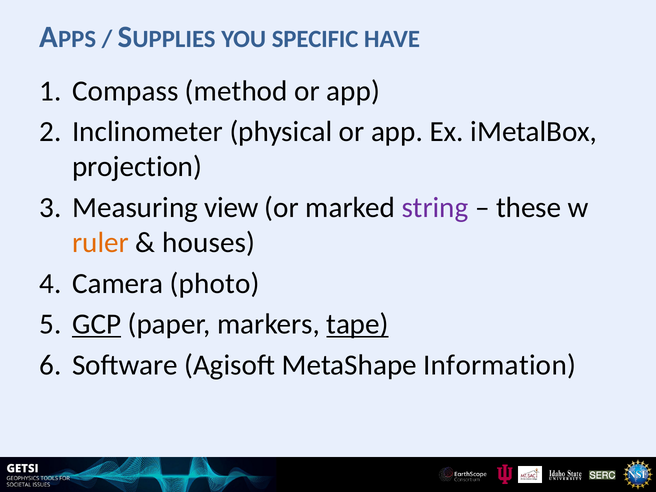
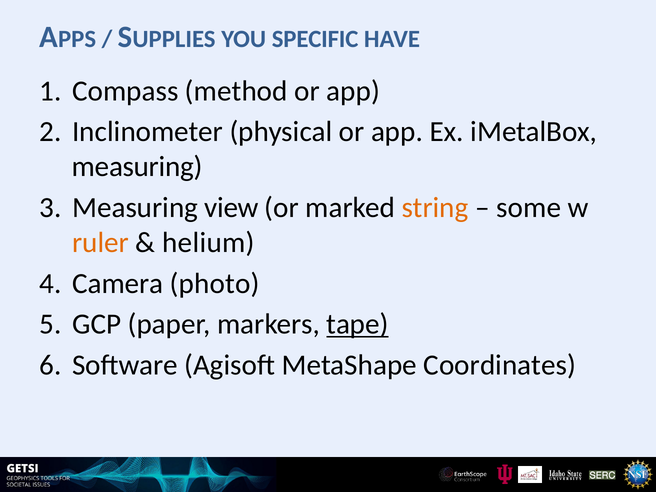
projection at (137, 167): projection -> measuring
string colour: purple -> orange
these: these -> some
houses: houses -> helium
GCP underline: present -> none
Information: Information -> Coordinates
